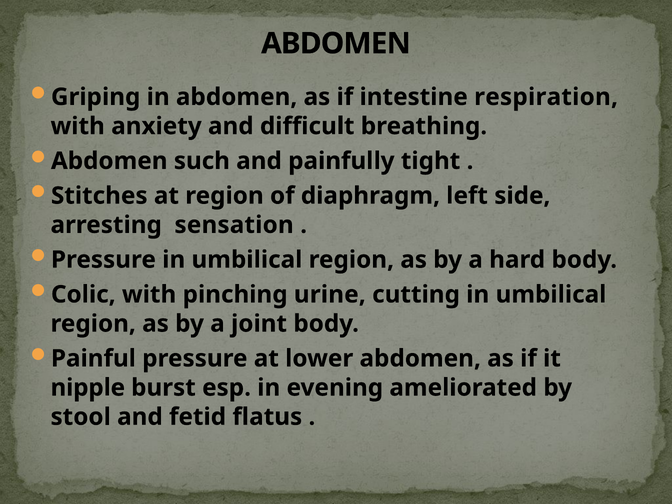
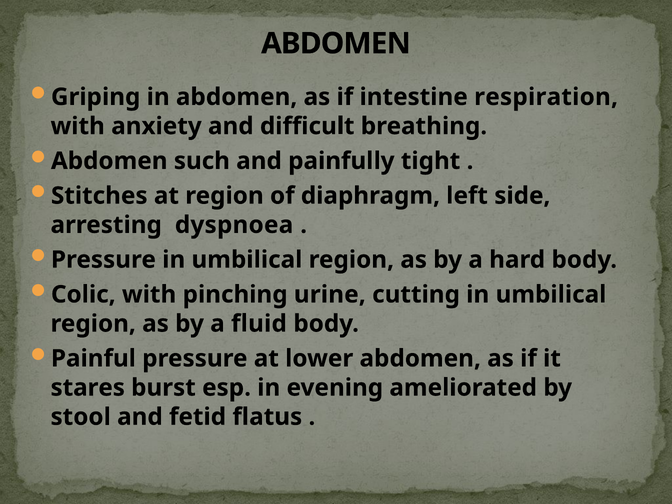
sensation: sensation -> dyspnoea
joint: joint -> fluid
nipple: nipple -> stares
